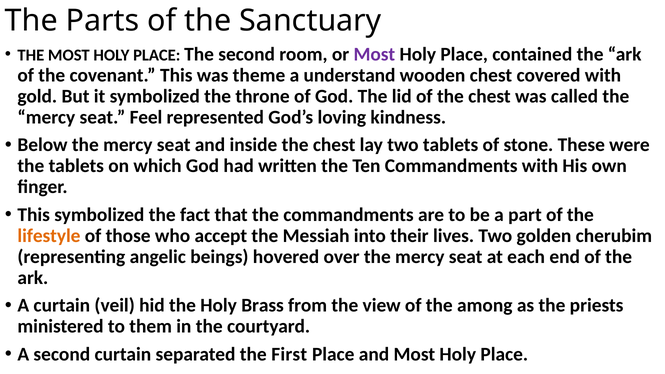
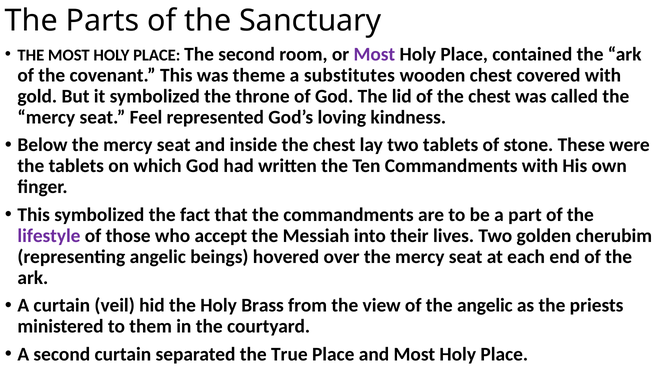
understand: understand -> substitutes
lifestyle colour: orange -> purple
the among: among -> angelic
First: First -> True
